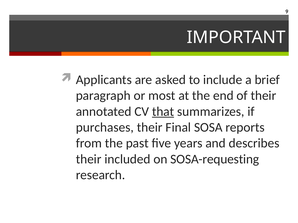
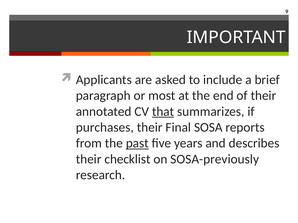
past underline: none -> present
included: included -> checklist
SOSA-requesting: SOSA-requesting -> SOSA-previously
